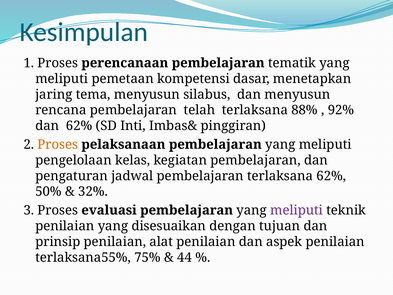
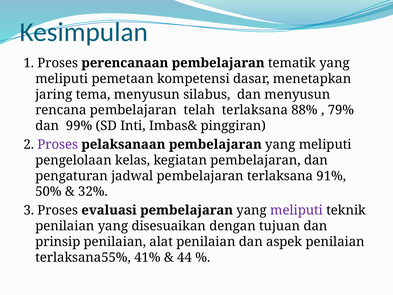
92%: 92% -> 79%
dan 62%: 62% -> 99%
Proses at (58, 144) colour: orange -> purple
terlaksana 62%: 62% -> 91%
75%: 75% -> 41%
